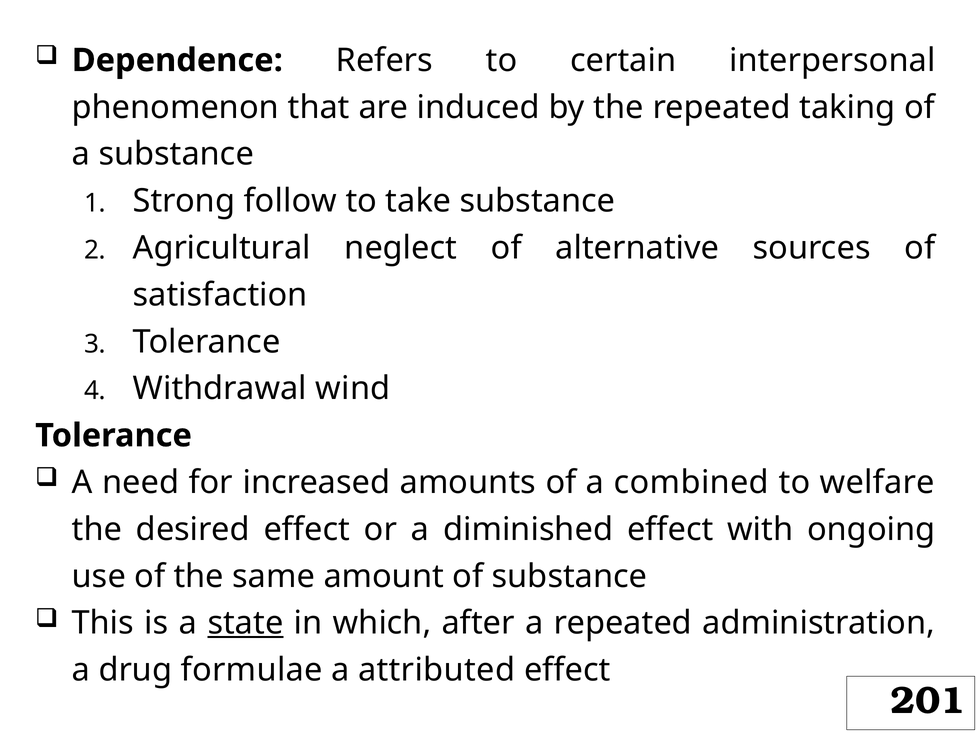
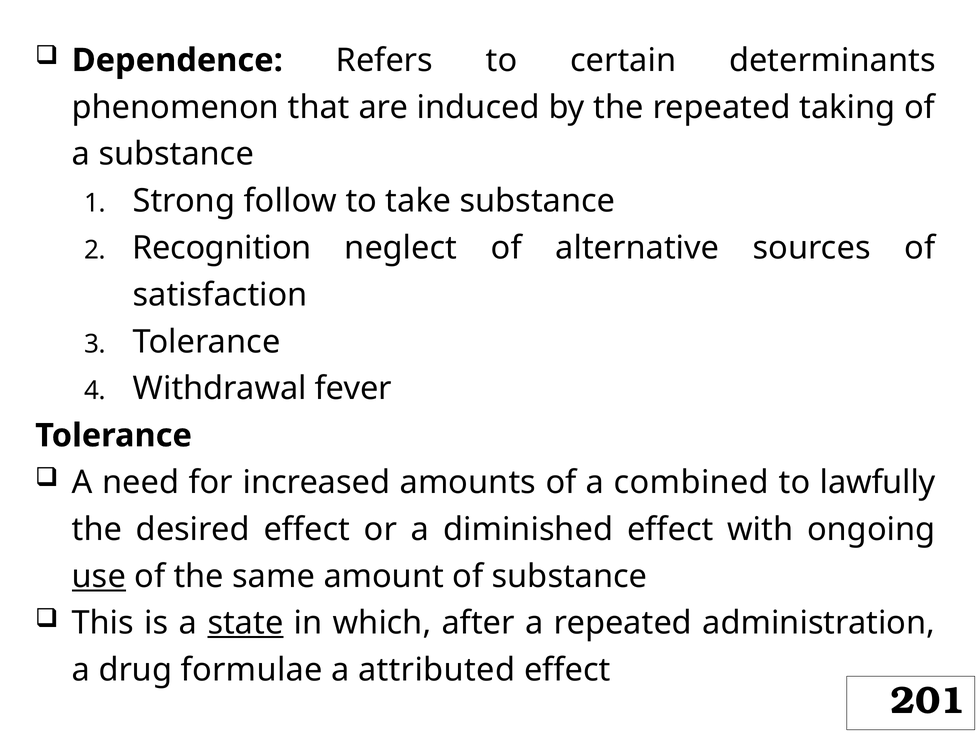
interpersonal: interpersonal -> determinants
Agricultural: Agricultural -> Recognition
wind: wind -> fever
welfare: welfare -> lawfully
use underline: none -> present
